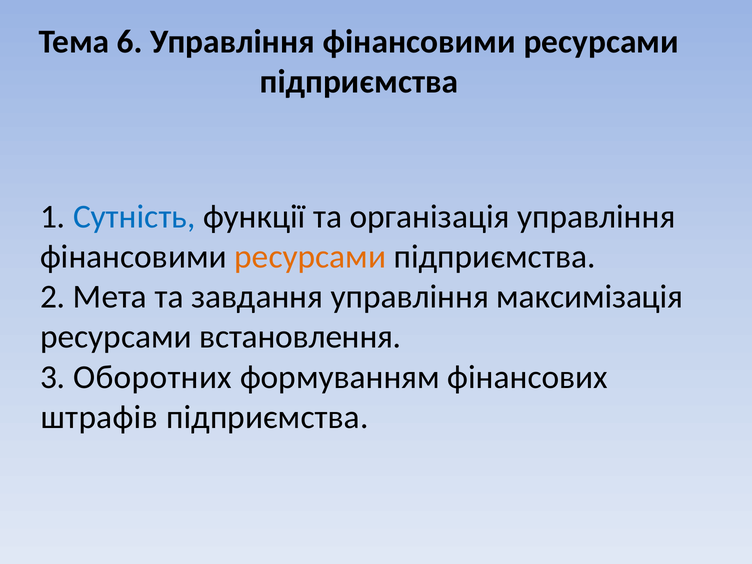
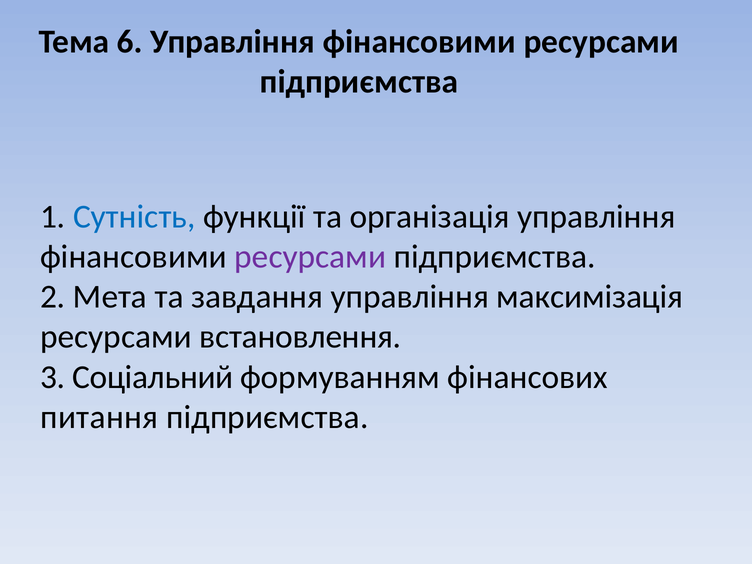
ресурсами at (310, 257) colour: orange -> purple
Оборотних: Оборотних -> Соціальний
штрафів: штрафів -> питання
